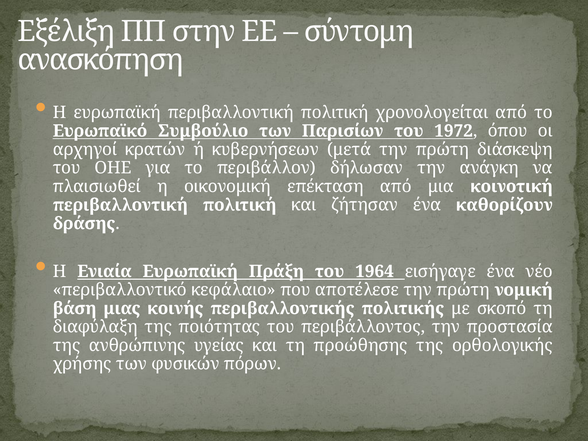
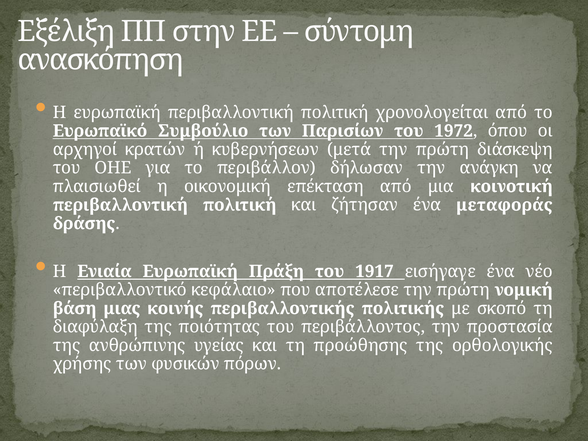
καθορίζουν: καθορίζουν -> μεταφοράς
1964: 1964 -> 1917
